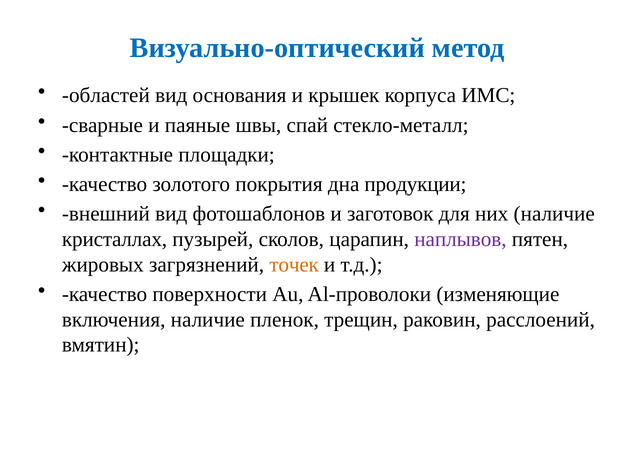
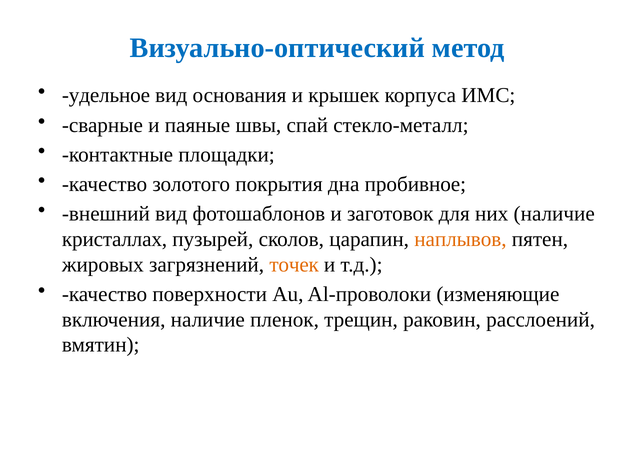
областей: областей -> удельное
продукции: продукции -> пробивное
наплывов colour: purple -> orange
